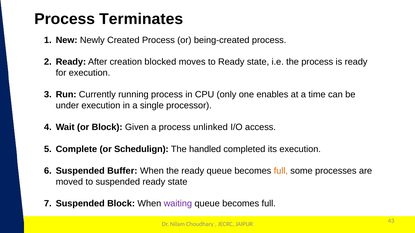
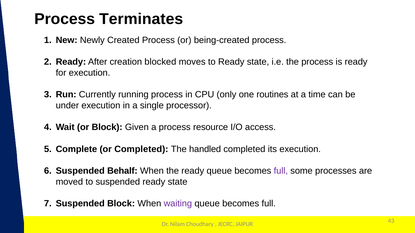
enables: enables -> routines
unlinked: unlinked -> resource
or Schedulign: Schedulign -> Completed
Buffer: Buffer -> Behalf
full at (281, 171) colour: orange -> purple
